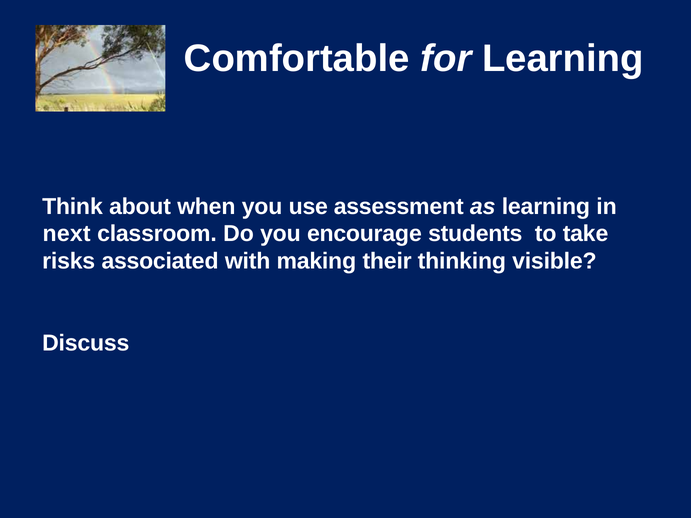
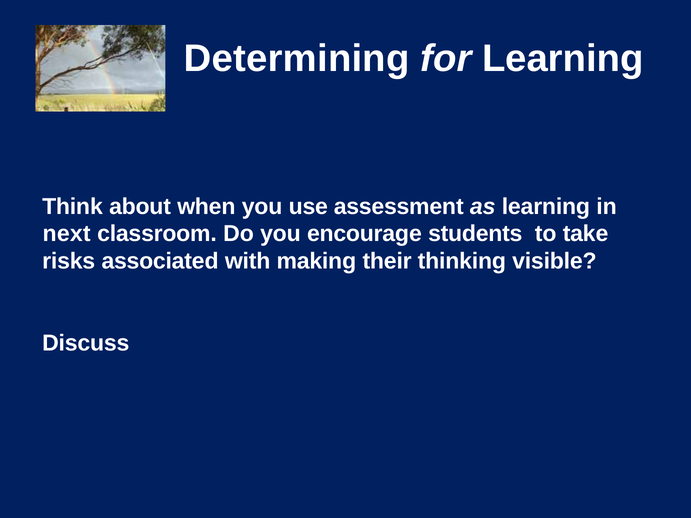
Comfortable: Comfortable -> Determining
